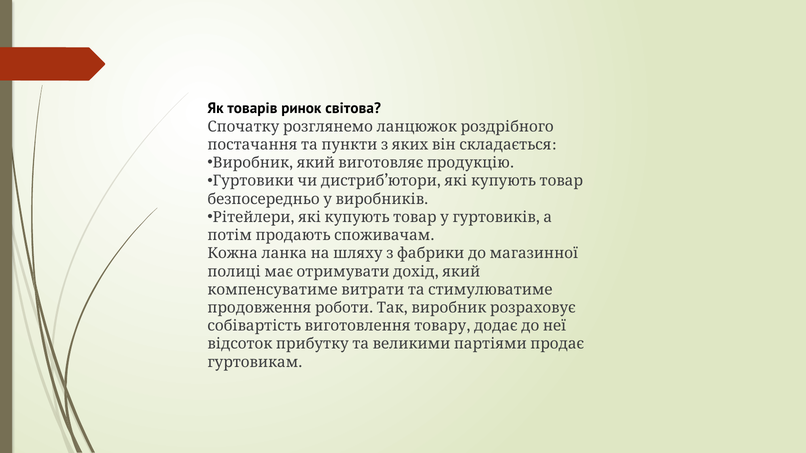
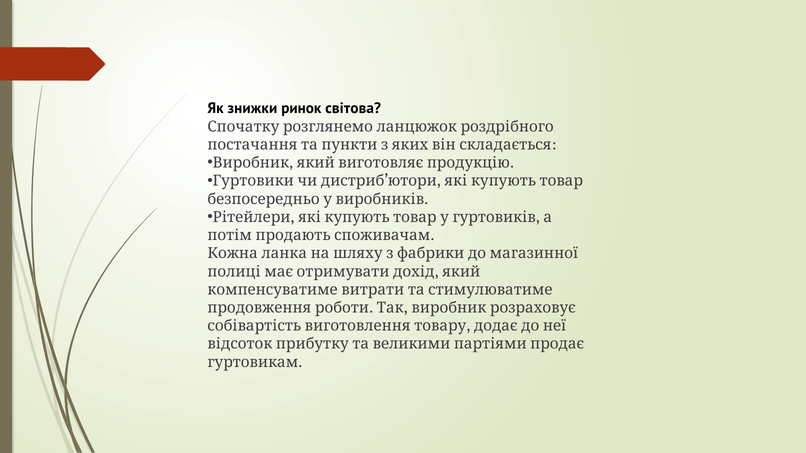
товарів: товарів -> знижки
